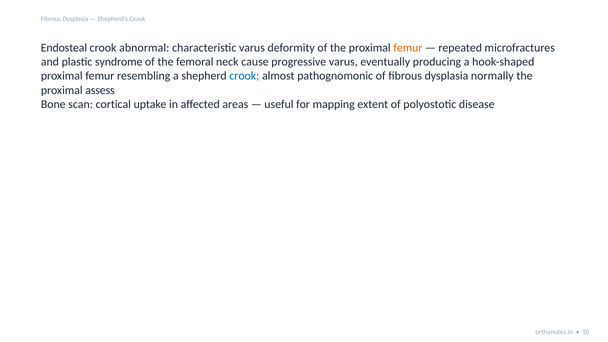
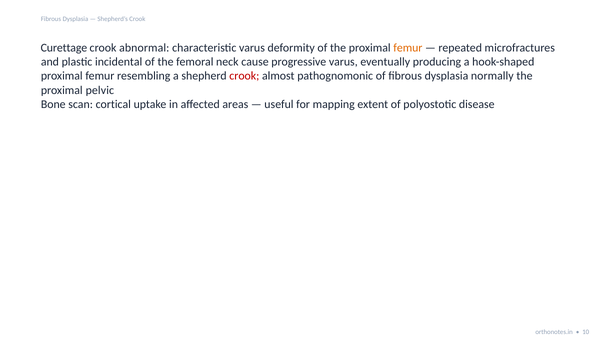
Endosteal: Endosteal -> Curettage
syndrome: syndrome -> incidental
crook at (244, 76) colour: blue -> red
assess: assess -> pelvic
